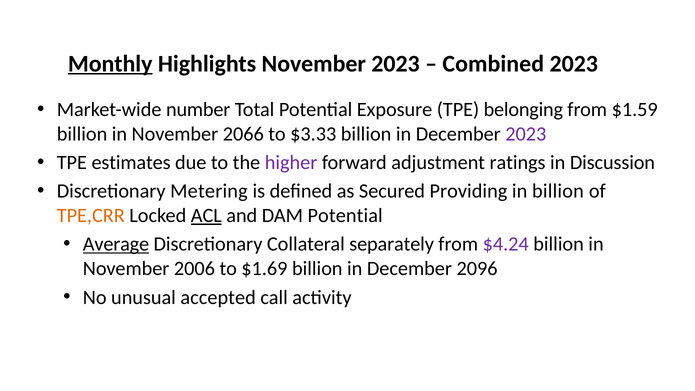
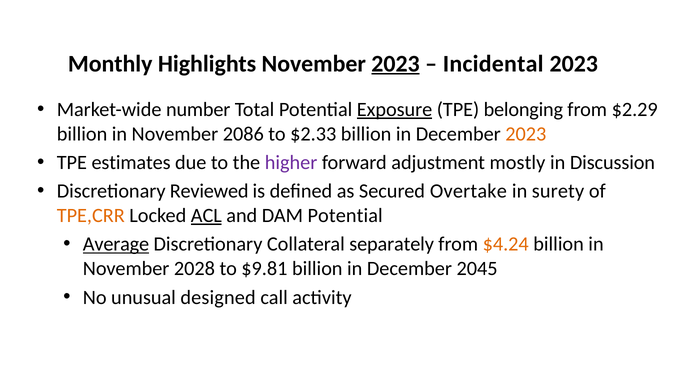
Monthly underline: present -> none
2023 at (396, 64) underline: none -> present
Combined: Combined -> Incidental
Exposure underline: none -> present
$1.59: $1.59 -> $2.29
2066: 2066 -> 2086
$3.33: $3.33 -> $2.33
2023 at (526, 134) colour: purple -> orange
ratings: ratings -> mostly
Metering: Metering -> Reviewed
Providing: Providing -> Overtake
in billion: billion -> surety
$4.24 colour: purple -> orange
2006: 2006 -> 2028
$1.69: $1.69 -> $9.81
2096: 2096 -> 2045
accepted: accepted -> designed
